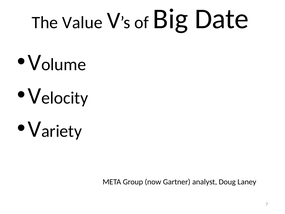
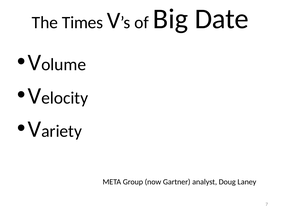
Value: Value -> Times
